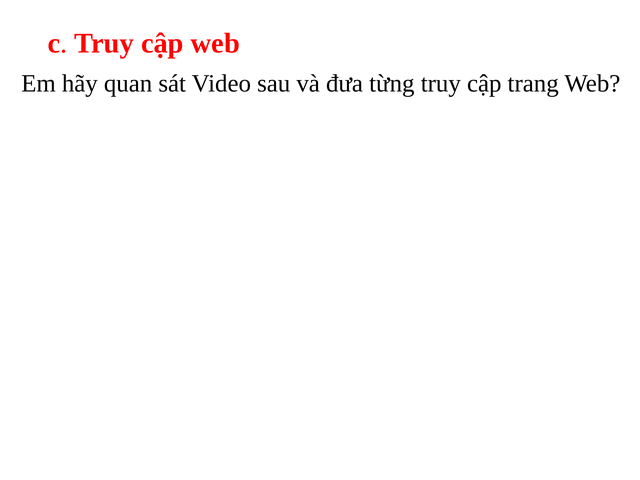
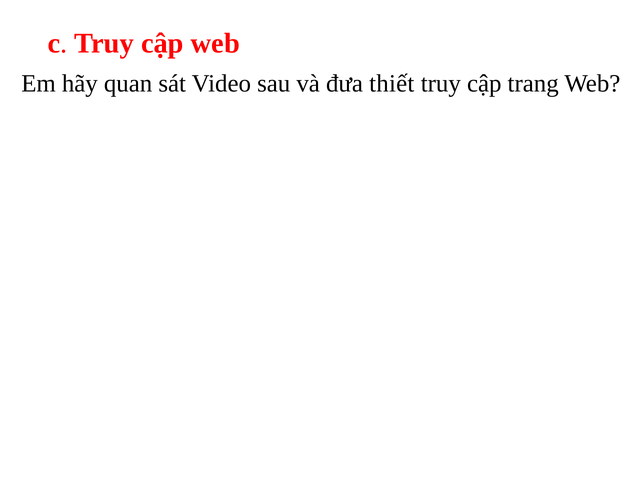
từng: từng -> thiết
